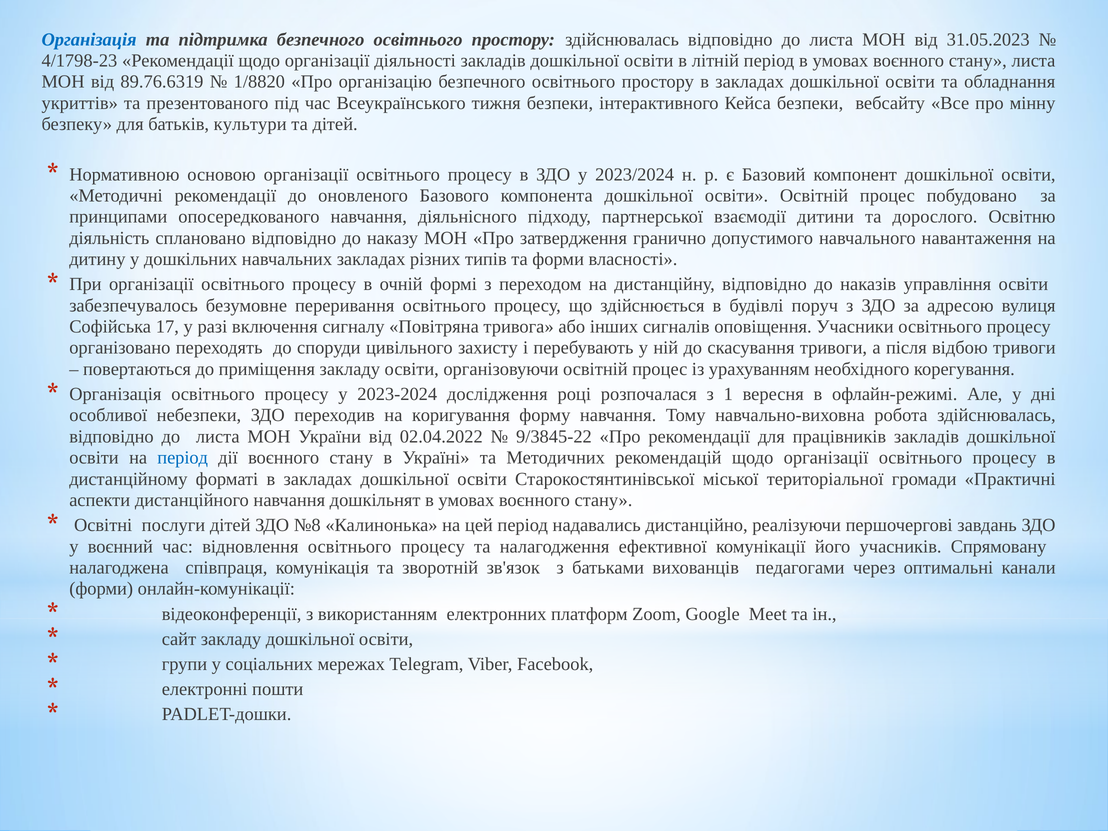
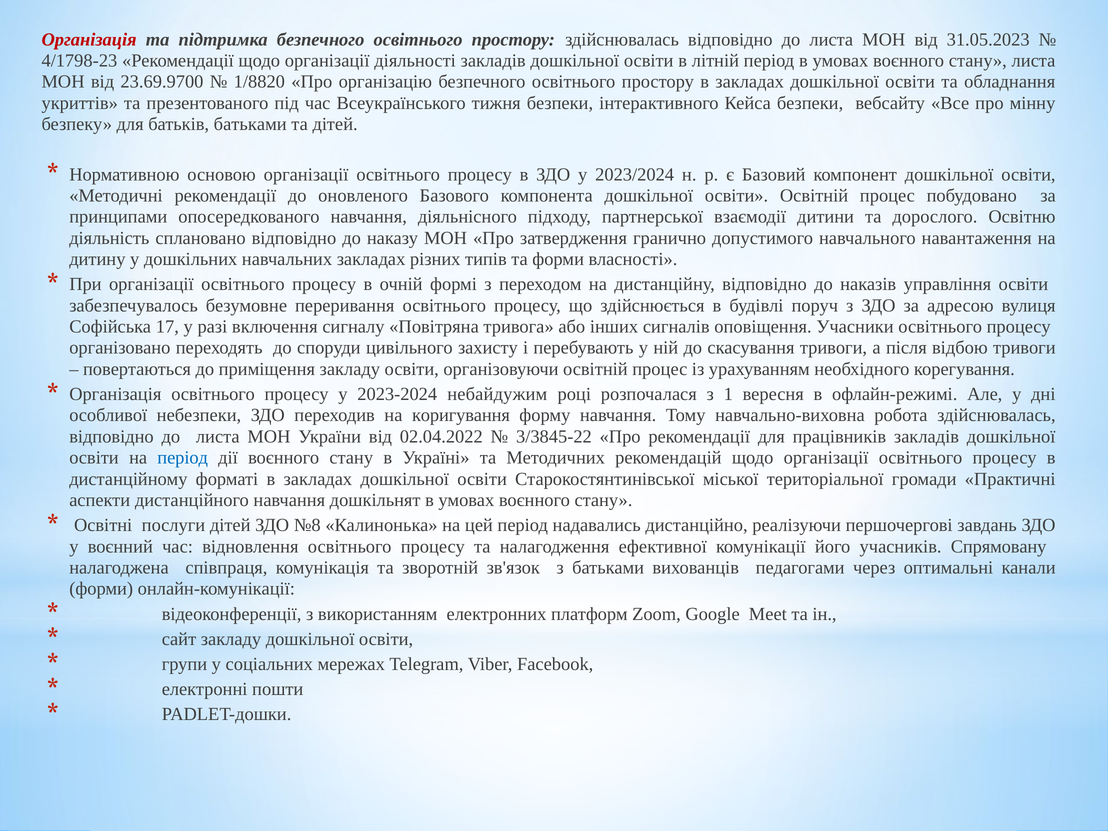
Організація at (89, 39) colour: blue -> red
89.76.6319: 89.76.6319 -> 23.69.9700
батьків культури: культури -> батьками
дослідження: дослідження -> небайдужим
9/3845-22: 9/3845-22 -> 3/3845-22
